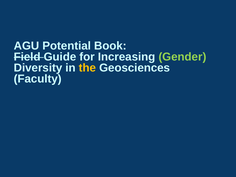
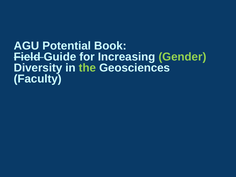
the colour: yellow -> light green
